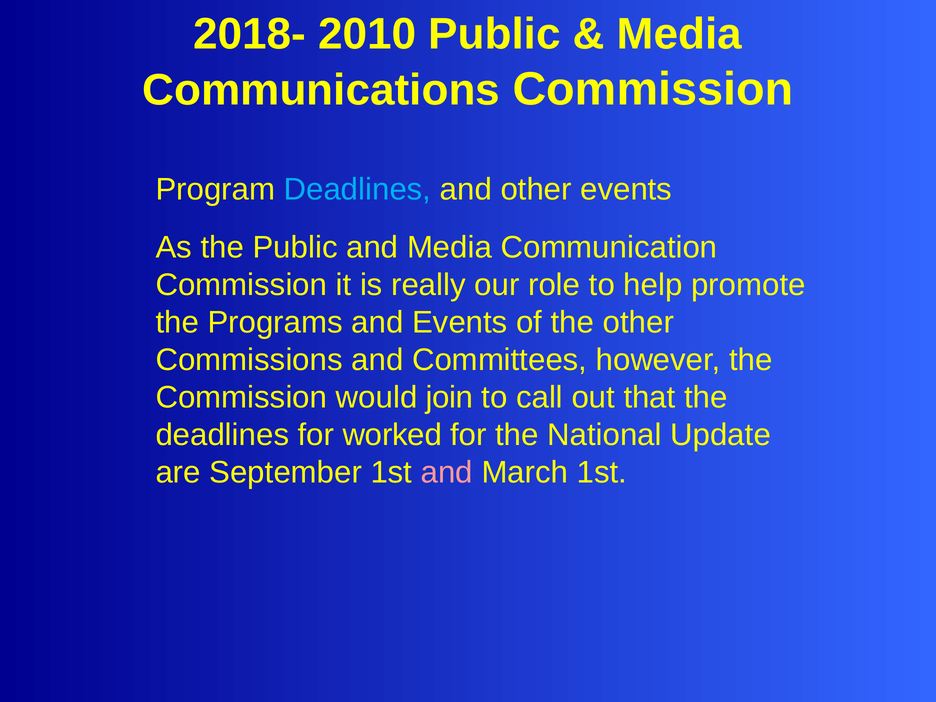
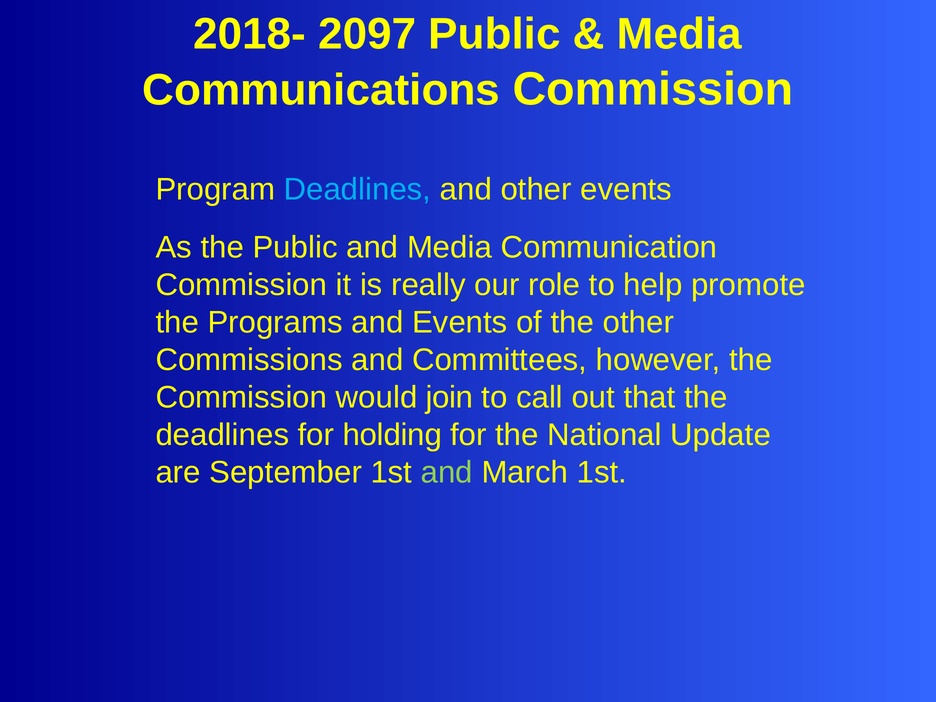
2010: 2010 -> 2097
worked: worked -> holding
and at (447, 472) colour: pink -> light green
